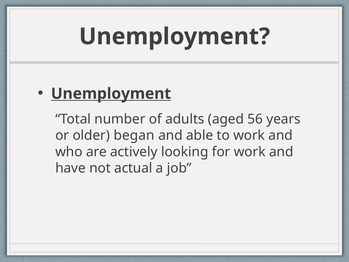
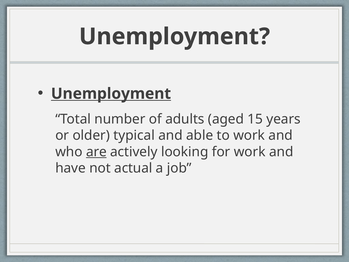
56: 56 -> 15
began: began -> typical
are underline: none -> present
